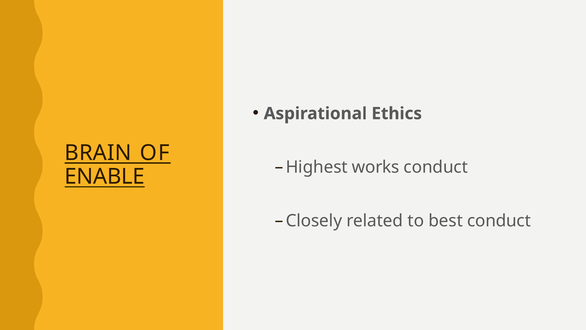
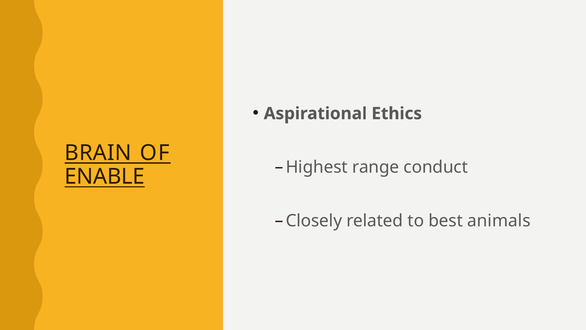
works: works -> range
best conduct: conduct -> animals
